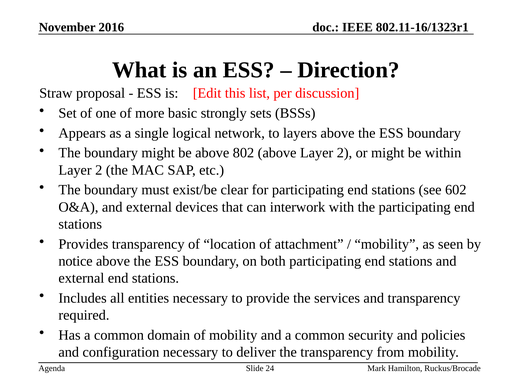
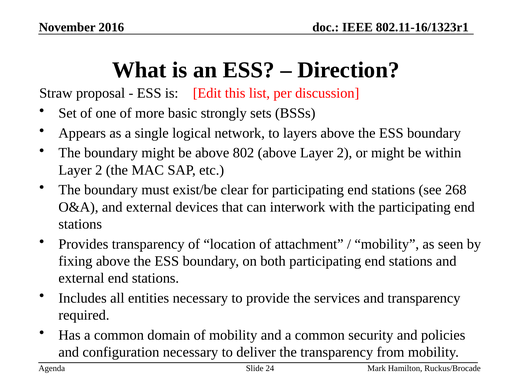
602: 602 -> 268
notice: notice -> fixing
